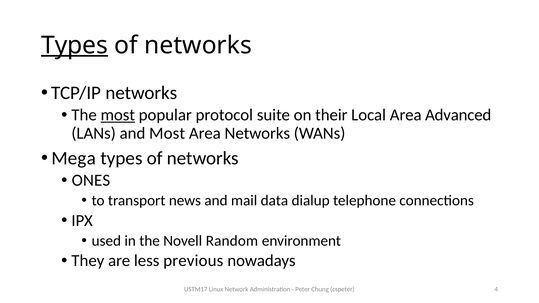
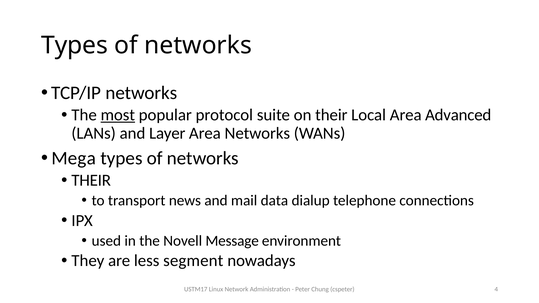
Types at (75, 45) underline: present -> none
and Most: Most -> Layer
ONES at (91, 181): ONES -> THEIR
Random: Random -> Message
previous: previous -> segment
